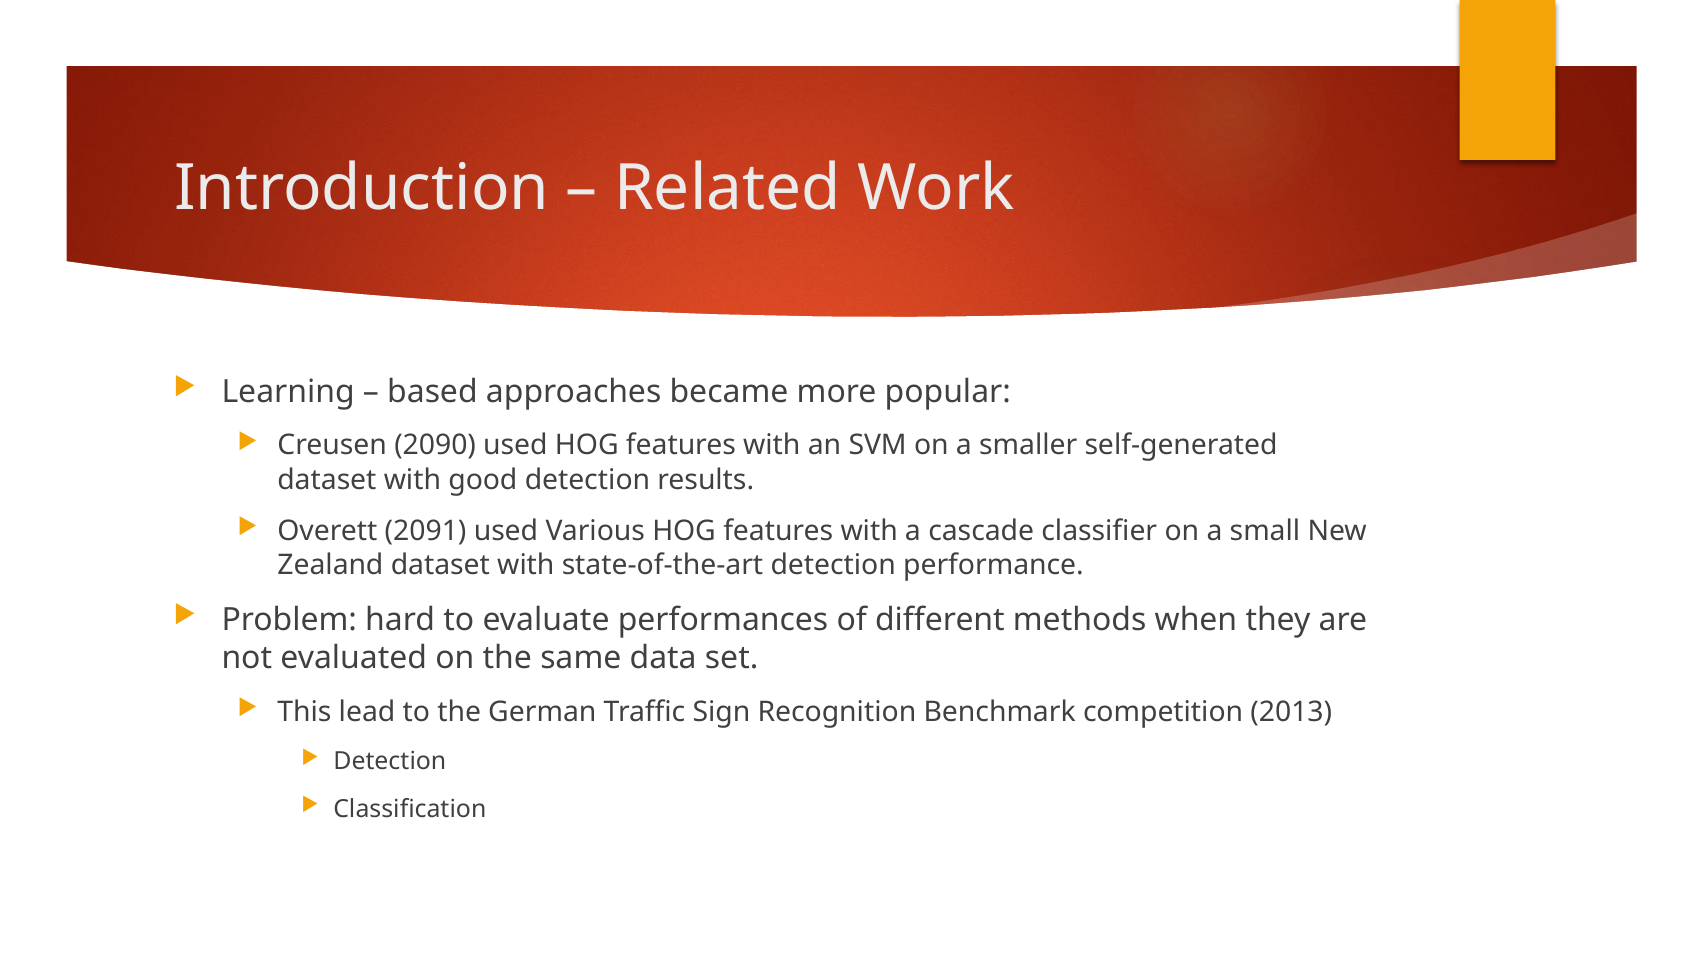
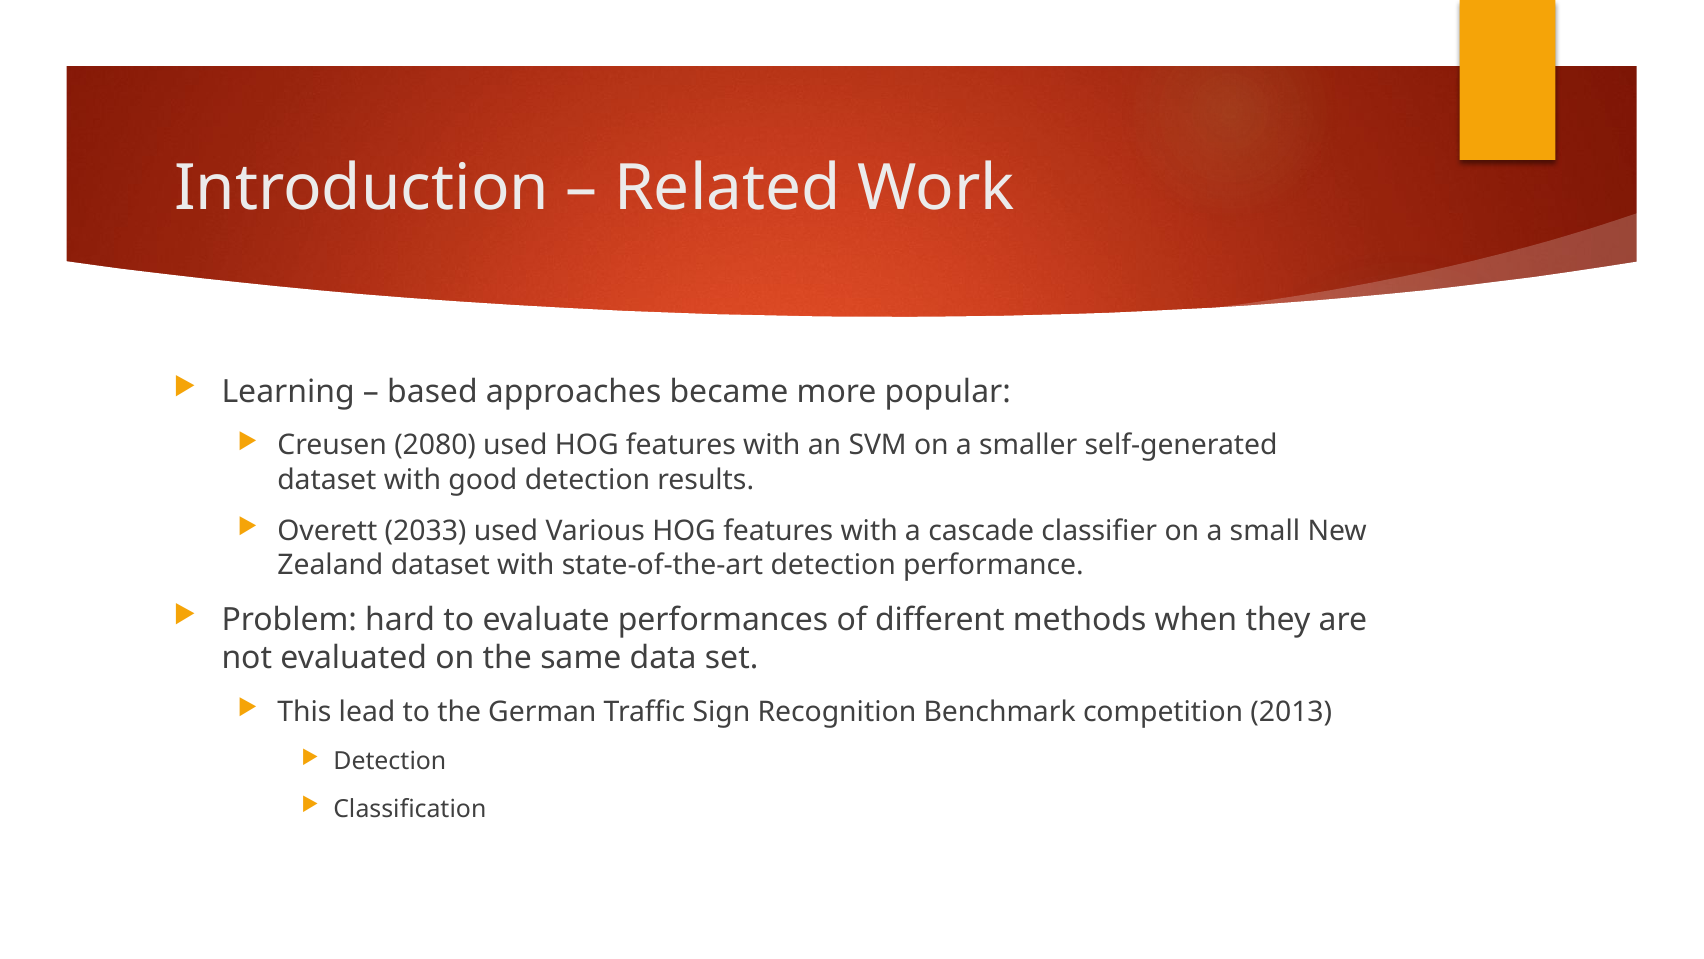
2090: 2090 -> 2080
2091: 2091 -> 2033
